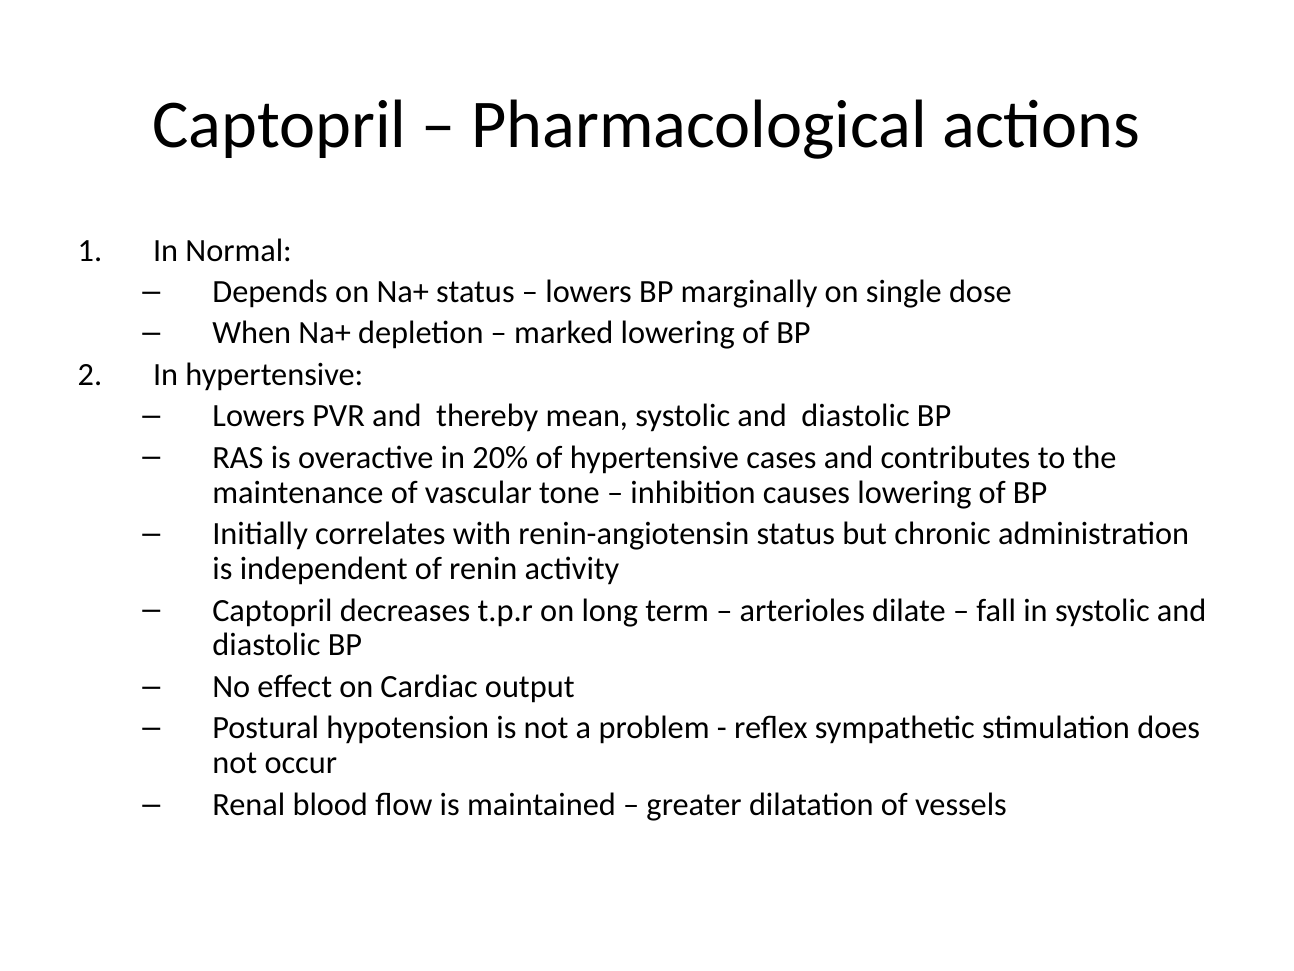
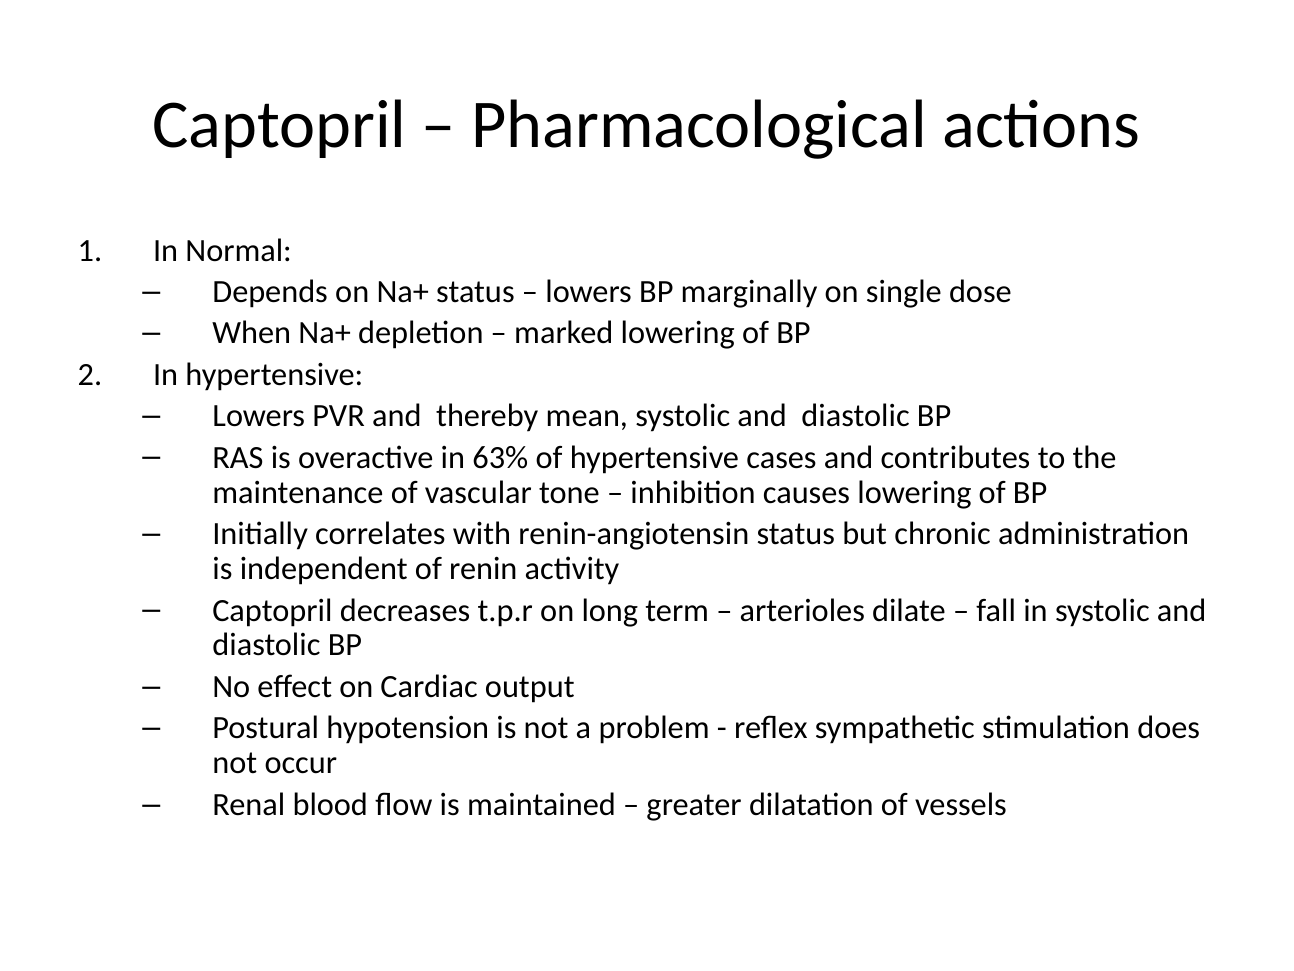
20%: 20% -> 63%
